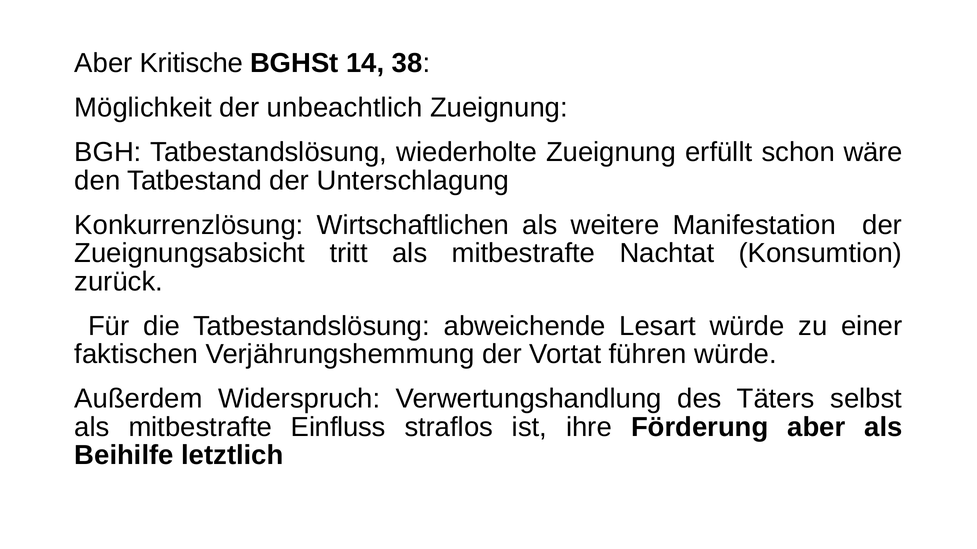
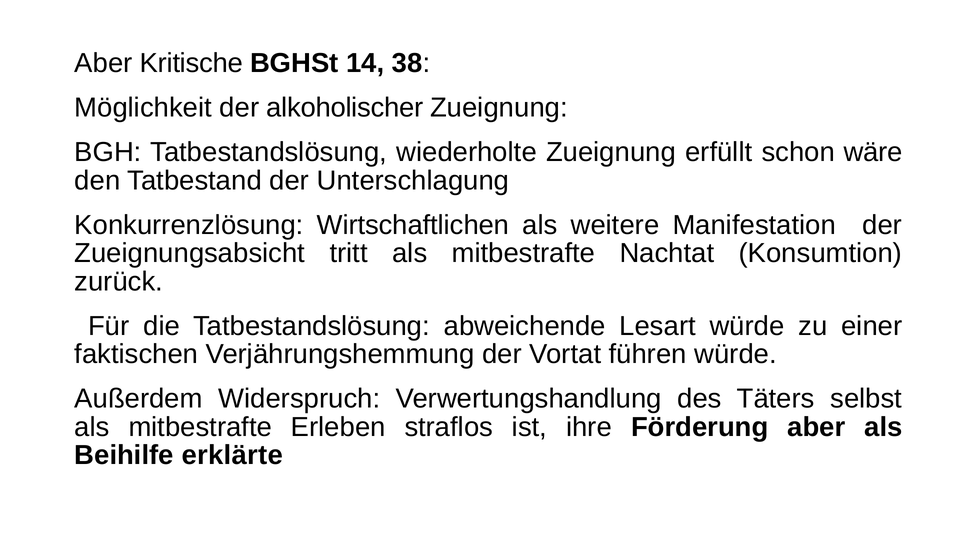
unbeachtlich: unbeachtlich -> alkoholischer
Einfluss: Einfluss -> Erleben
letztlich: letztlich -> erklärte
